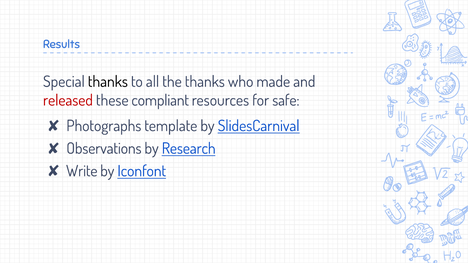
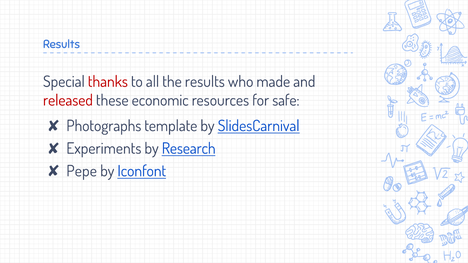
thanks at (108, 82) colour: black -> red
the thanks: thanks -> results
compliant: compliant -> economic
Observations: Observations -> Experiments
Write: Write -> Pepe
